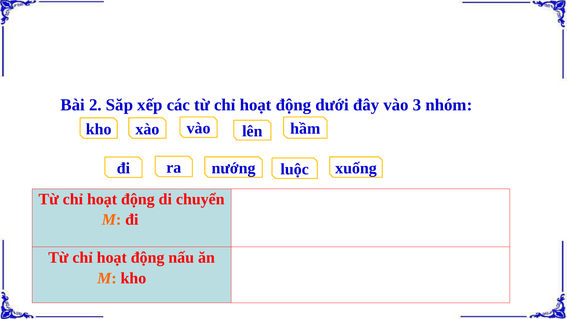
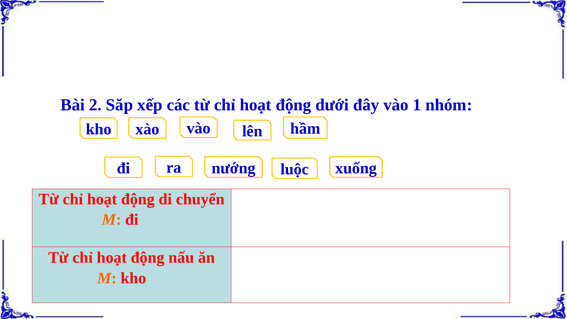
3: 3 -> 1
